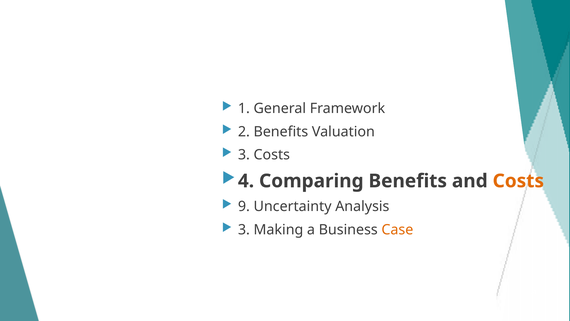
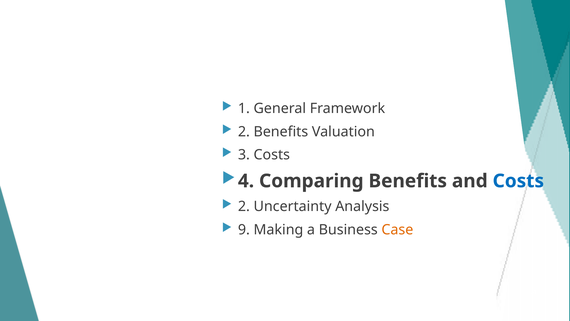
Costs at (518, 181) colour: orange -> blue
9 at (244, 206): 9 -> 2
3 at (244, 229): 3 -> 9
